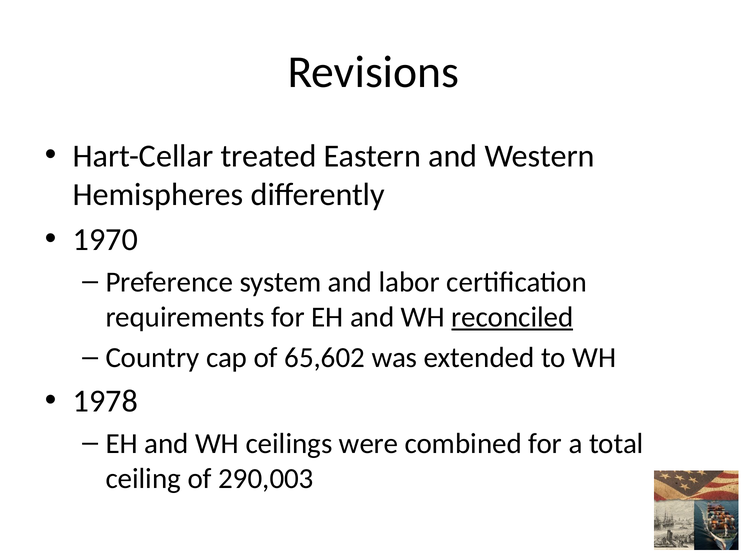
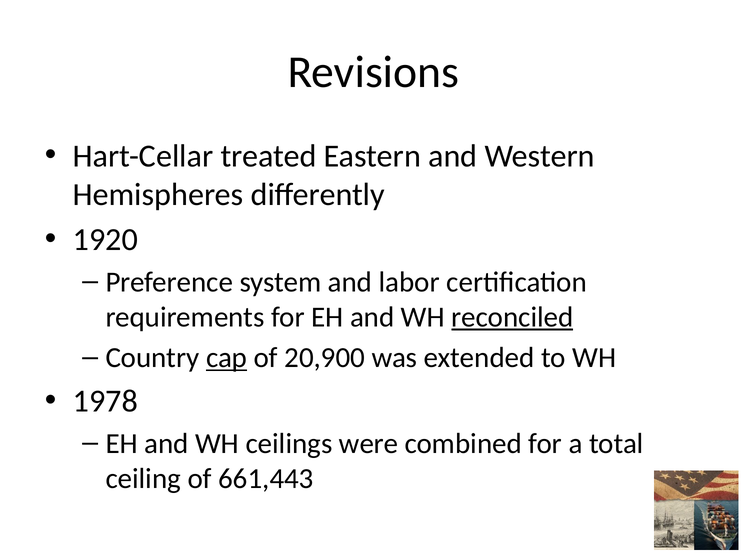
1970: 1970 -> 1920
cap underline: none -> present
65,602: 65,602 -> 20,900
290,003: 290,003 -> 661,443
